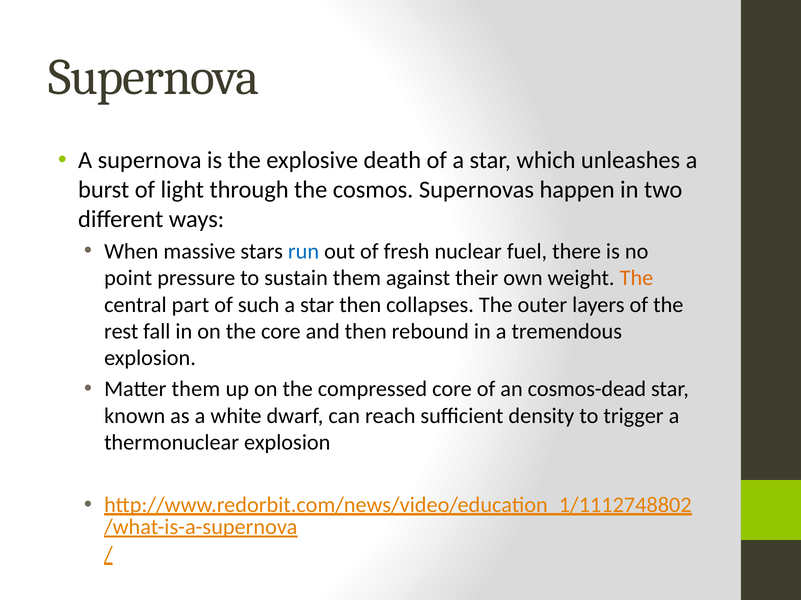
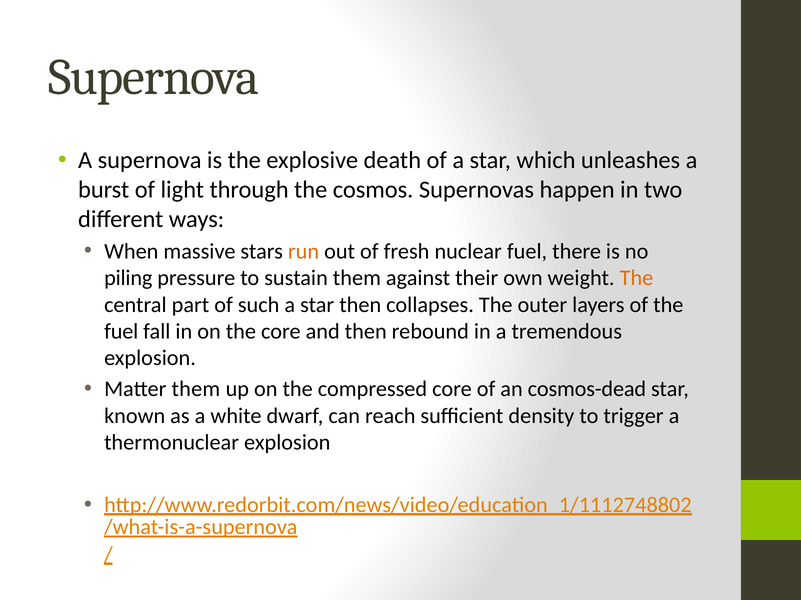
run colour: blue -> orange
point: point -> piling
rest at (121, 332): rest -> fuel
